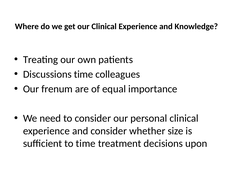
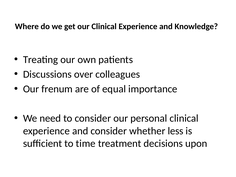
Discussions time: time -> over
size: size -> less
